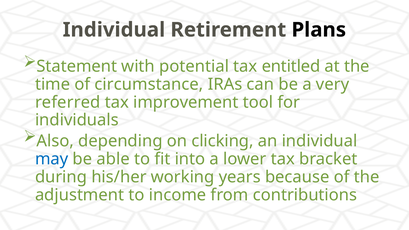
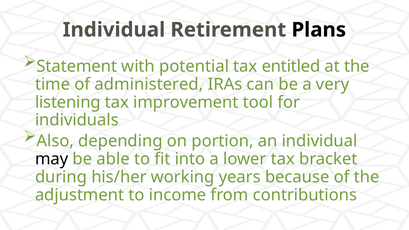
circumstance: circumstance -> administered
referred: referred -> listening
clicking: clicking -> portion
may colour: blue -> black
